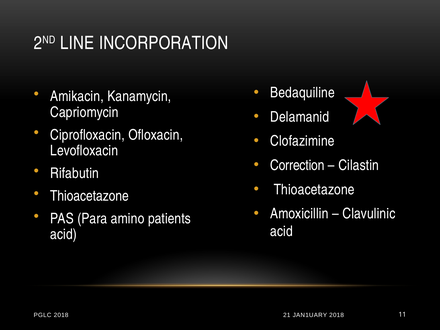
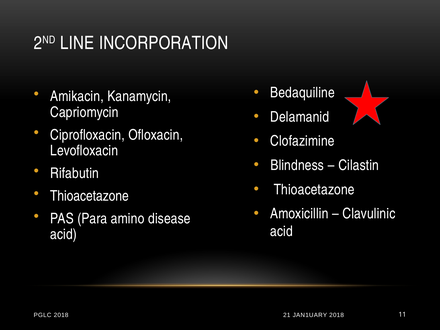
Correction: Correction -> Blindness
patients: patients -> disease
